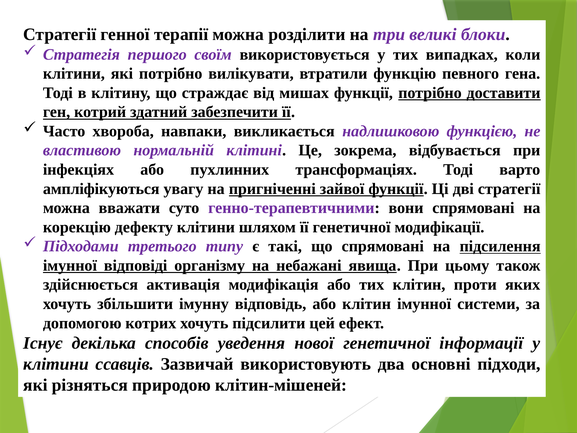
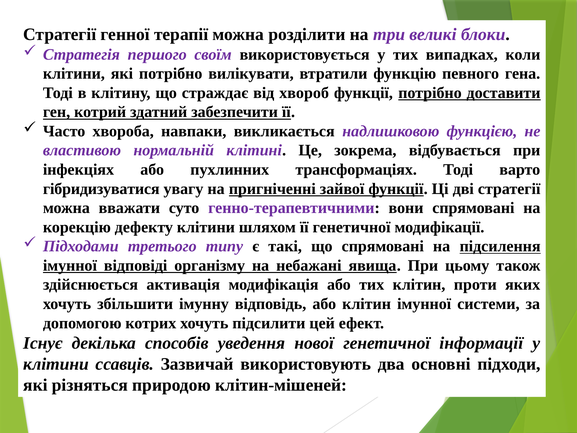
мишах: мишах -> хвороб
ампліфікуються: ампліфікуються -> гібридизуватися
